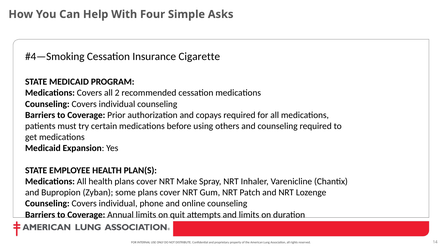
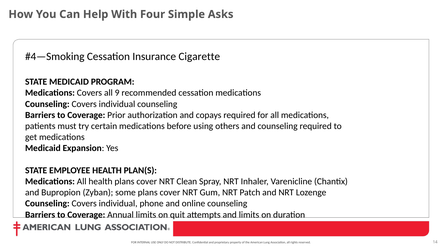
2: 2 -> 9
Make: Make -> Clean
